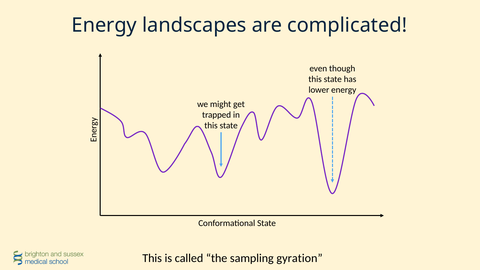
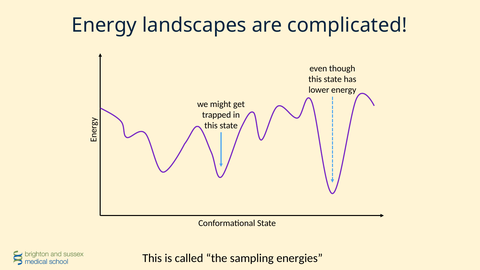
gyration: gyration -> energies
